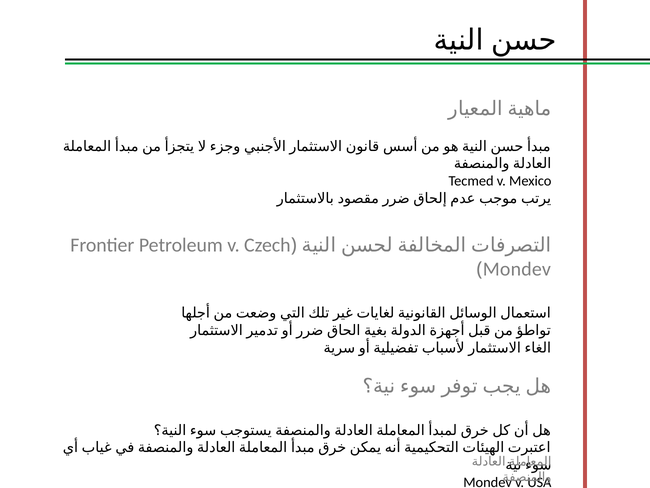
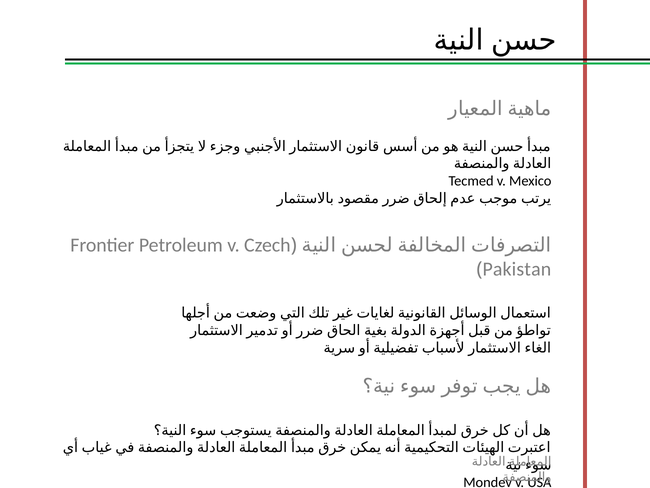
Mondev at (517, 269): Mondev -> Pakistan
